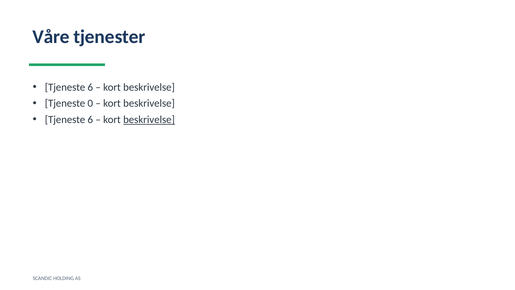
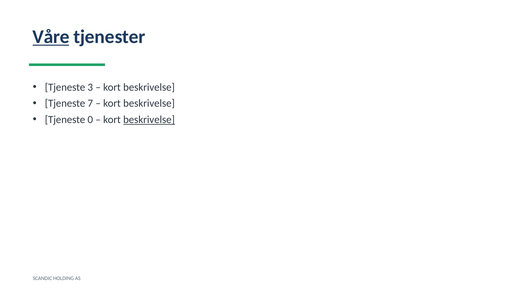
Våre underline: none -> present
6 at (90, 87): 6 -> 3
0: 0 -> 7
6 at (90, 119): 6 -> 0
